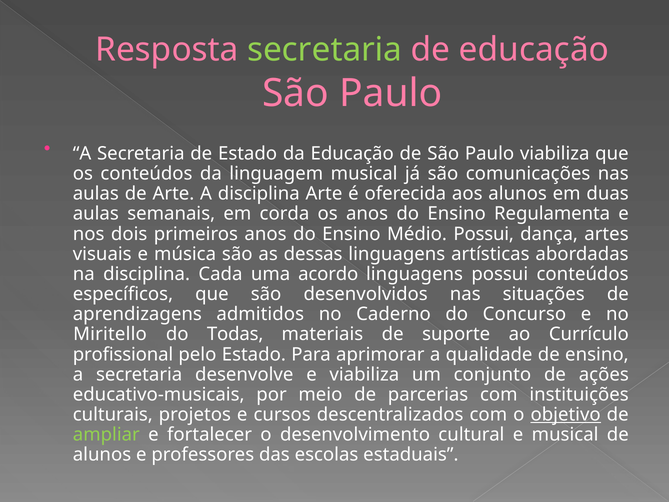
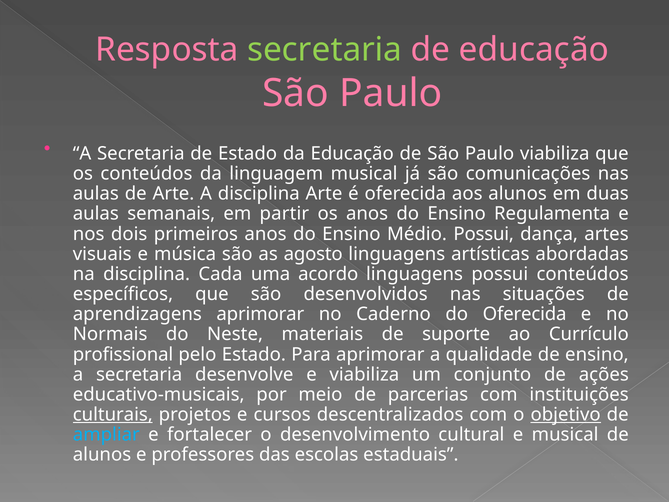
corda: corda -> partir
dessas: dessas -> agosto
aprendizagens admitidos: admitidos -> aprimorar
do Concurso: Concurso -> Oferecida
Miritello: Miritello -> Normais
Todas: Todas -> Neste
culturais underline: none -> present
ampliar colour: light green -> light blue
